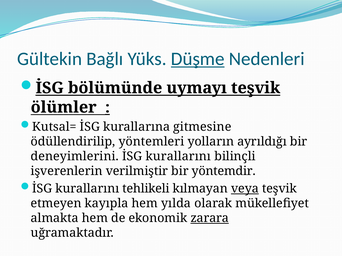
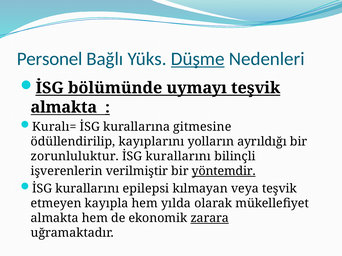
Gültekin: Gültekin -> Personel
ölümler at (64, 107): ölümler -> almakta
Kutsal=: Kutsal= -> Kuralı=
yöntemleri: yöntemleri -> kayıplarını
deneyimlerini: deneyimlerini -> zorunluluktur
yöntemdir underline: none -> present
tehlikeli: tehlikeli -> epilepsi
veya underline: present -> none
